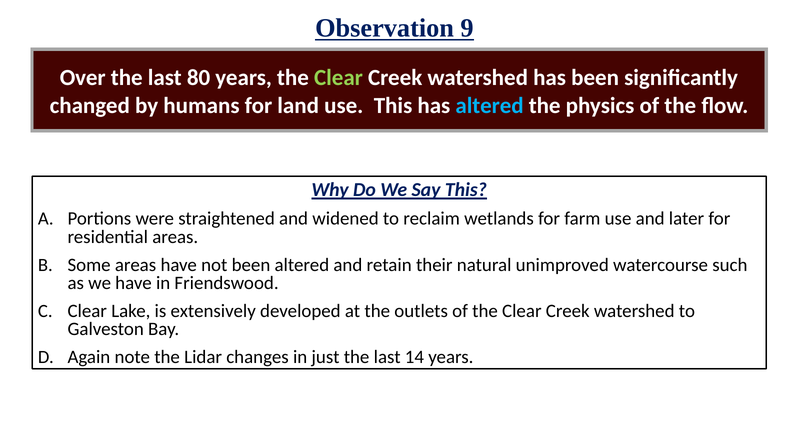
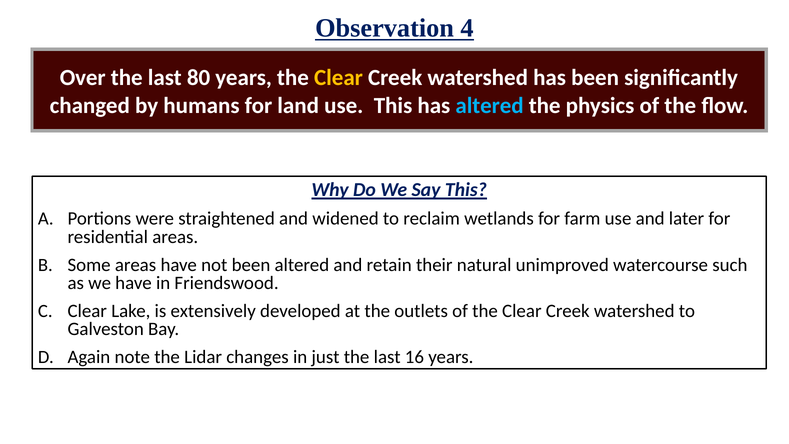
9: 9 -> 4
Clear at (338, 78) colour: light green -> yellow
14: 14 -> 16
